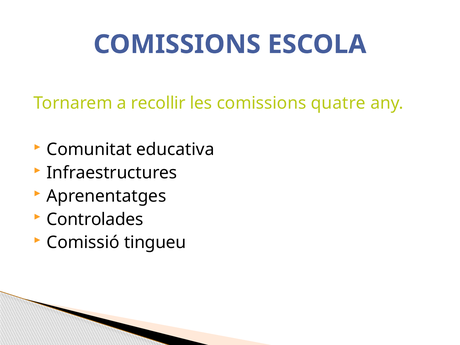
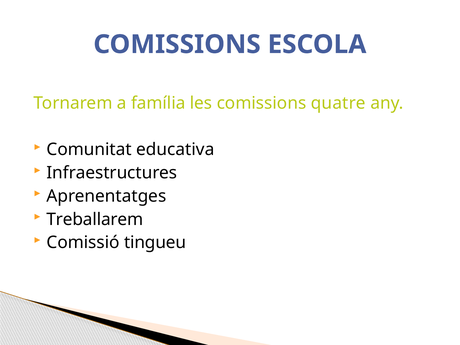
recollir: recollir -> família
Controlades: Controlades -> Treballarem
